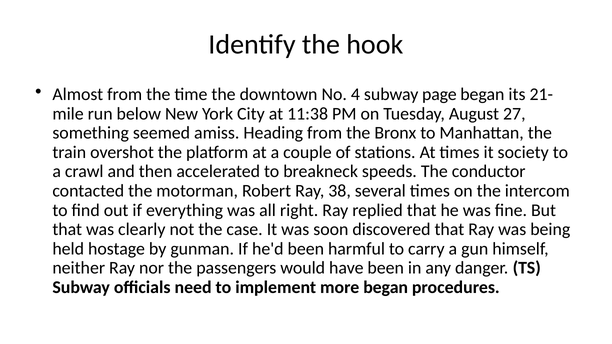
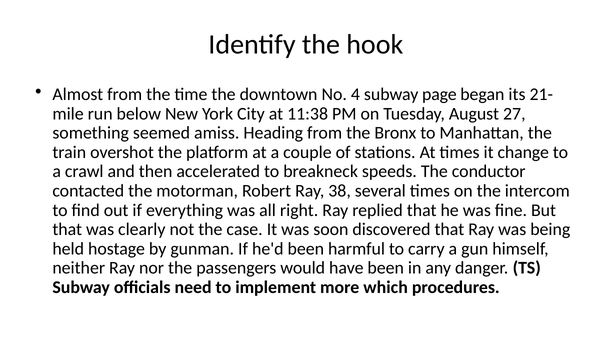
society: society -> change
more began: began -> which
